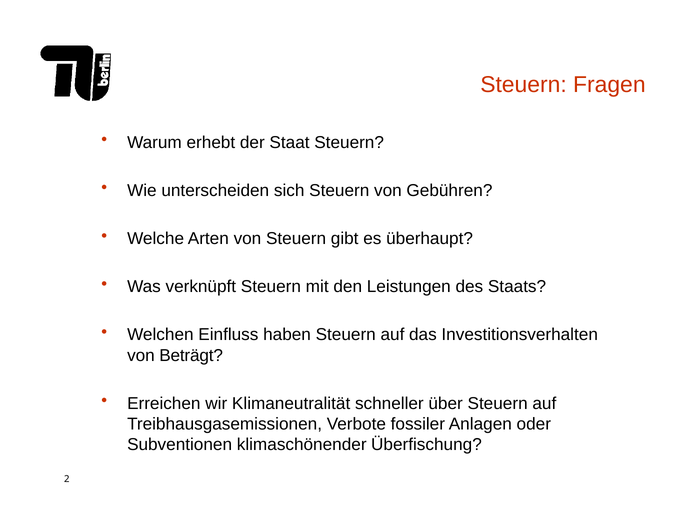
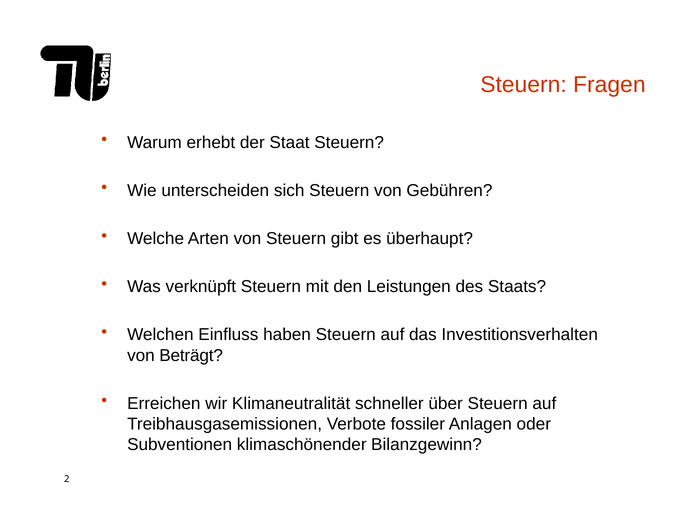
Überfischung: Überfischung -> Bilanzgewinn
